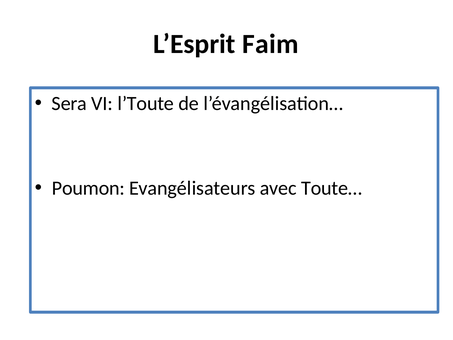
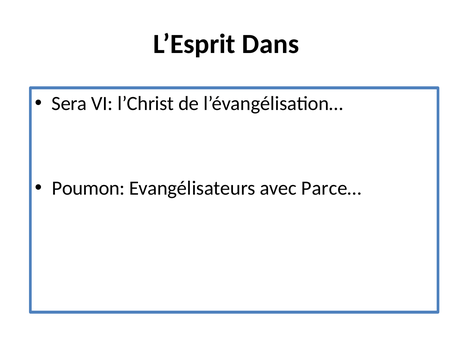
Faim: Faim -> Dans
l’Toute: l’Toute -> l’Christ
Toute…: Toute… -> Parce…
